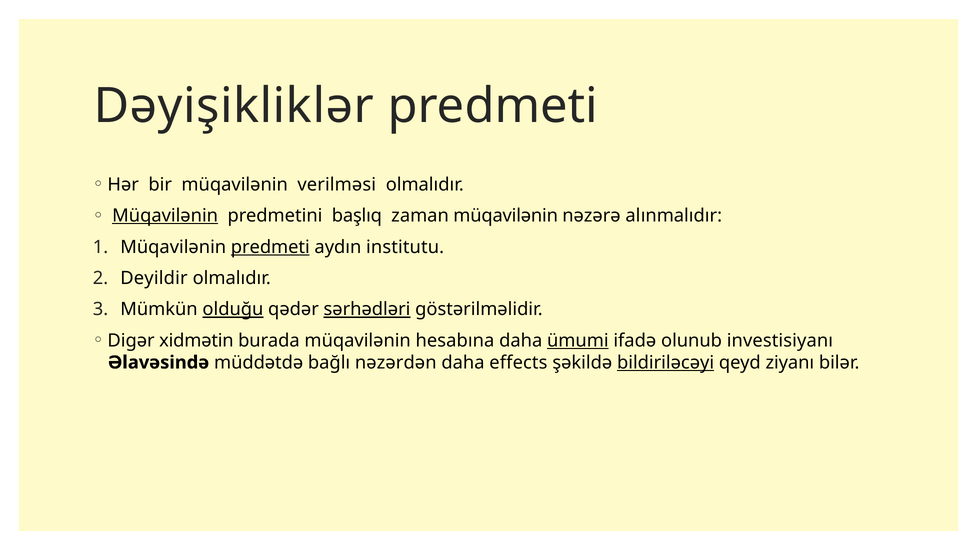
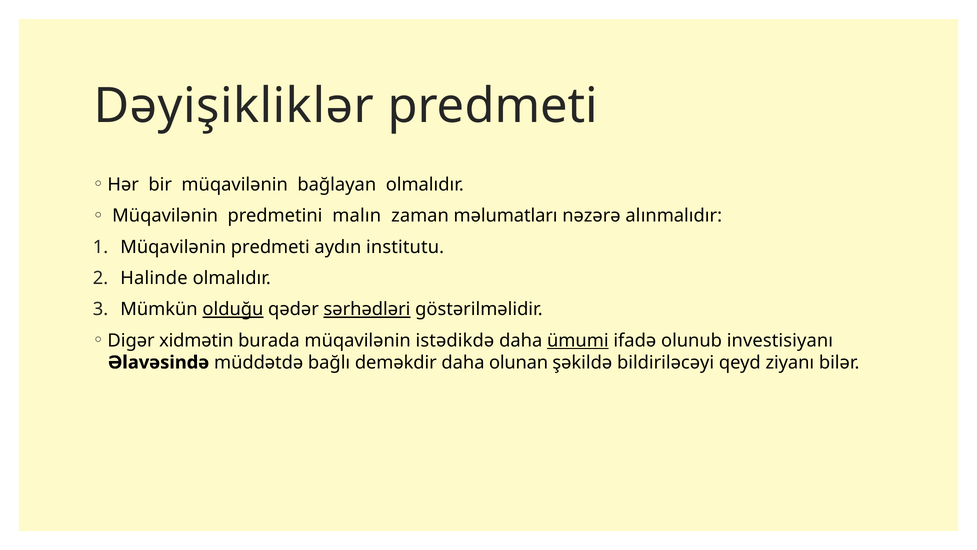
verilməsi: verilməsi -> bağlayan
Müqavilənin at (165, 216) underline: present -> none
başlıq: başlıq -> malın
zaman müqavilənin: müqavilənin -> məlumatları
predmeti at (270, 247) underline: present -> none
Deyildir: Deyildir -> Halinde
hesabına: hesabına -> istədikdə
nəzərdən: nəzərdən -> deməkdir
effects: effects -> olunan
bildiriləcəyi underline: present -> none
